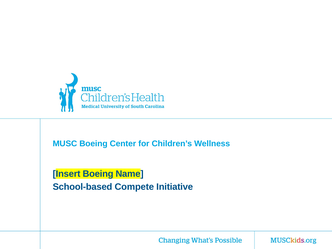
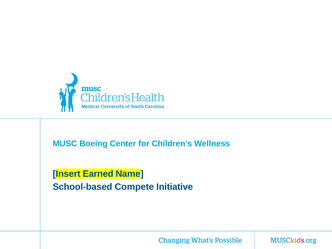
Insert Boeing: Boeing -> Earned
